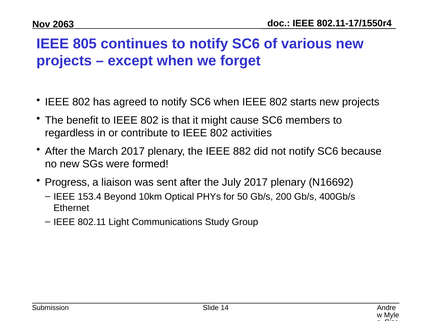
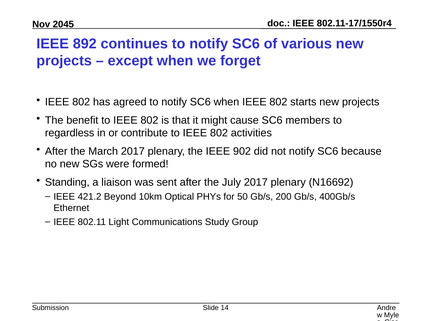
2063: 2063 -> 2045
805: 805 -> 892
882: 882 -> 902
Progress: Progress -> Standing
153.4: 153.4 -> 421.2
